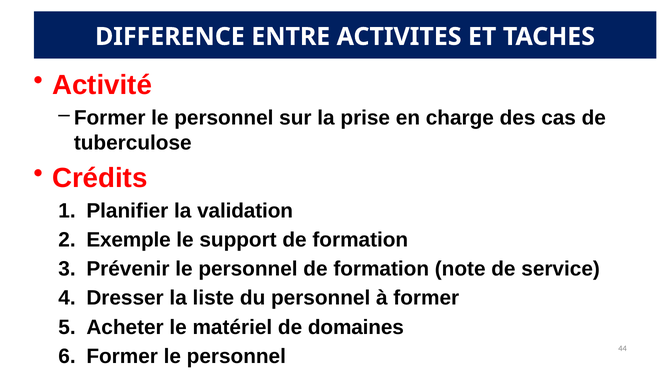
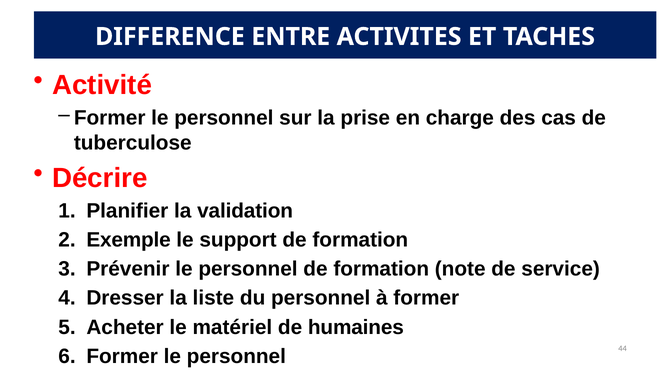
Crédits: Crédits -> Décrire
domaines: domaines -> humaines
